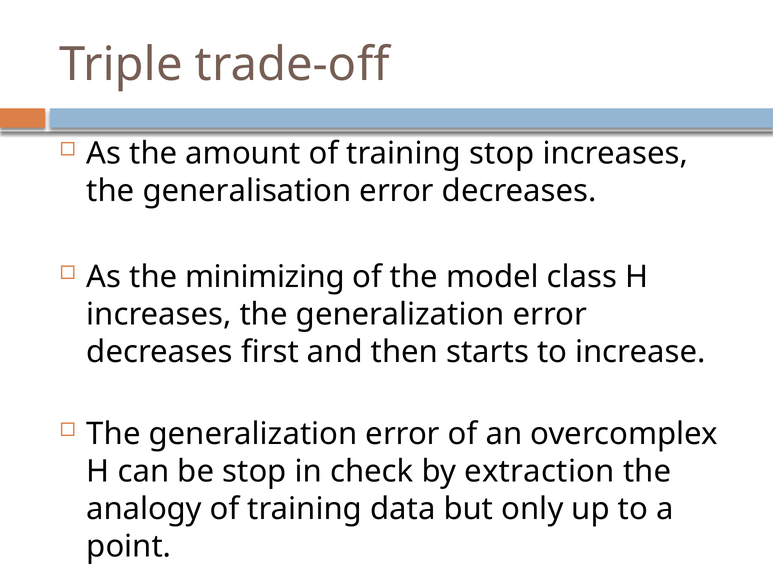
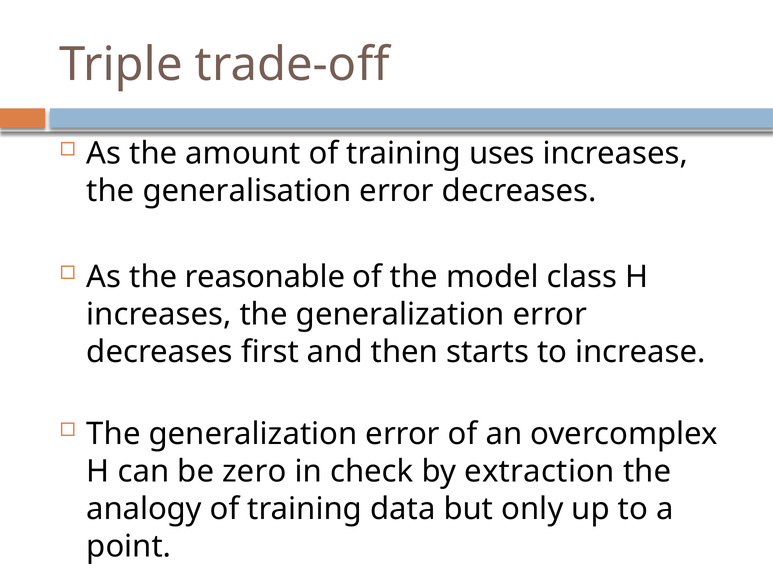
training stop: stop -> uses
minimizing: minimizing -> reasonable
be stop: stop -> zero
